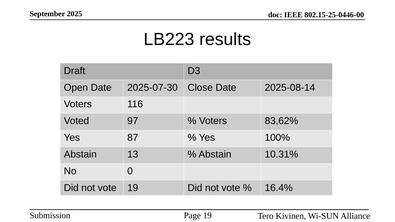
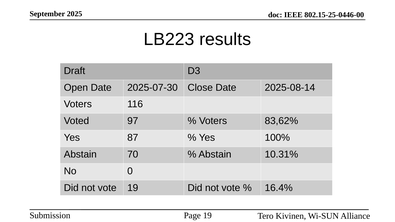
13: 13 -> 70
